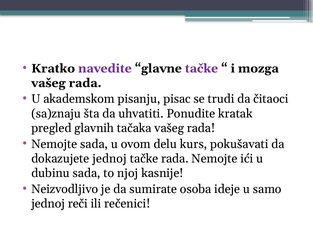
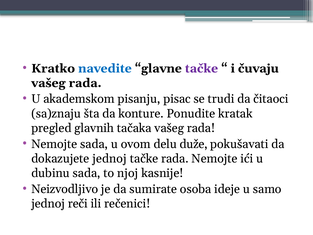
navedite colour: purple -> blue
mozga: mozga -> čuvaju
uhvatiti: uhvatiti -> konture
kurs: kurs -> duže
